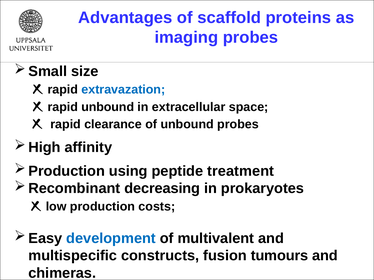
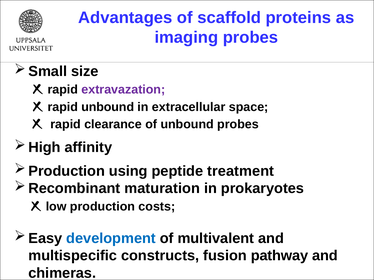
extravazation colour: blue -> purple
decreasing: decreasing -> maturation
tumours: tumours -> pathway
